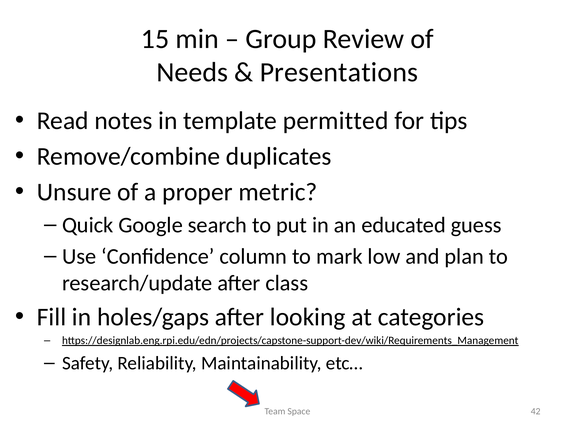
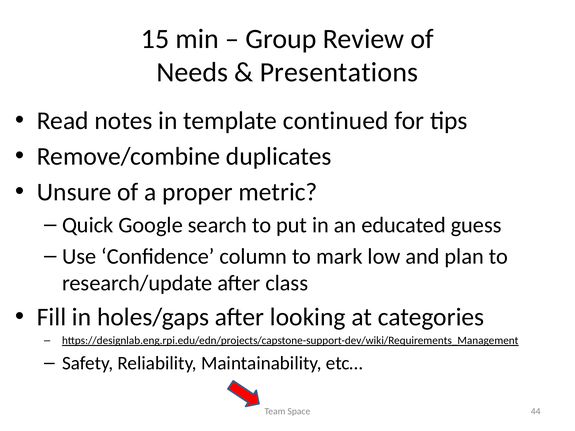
permitted: permitted -> continued
42: 42 -> 44
